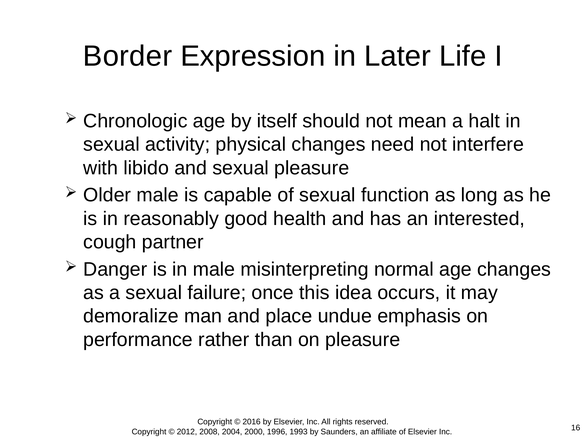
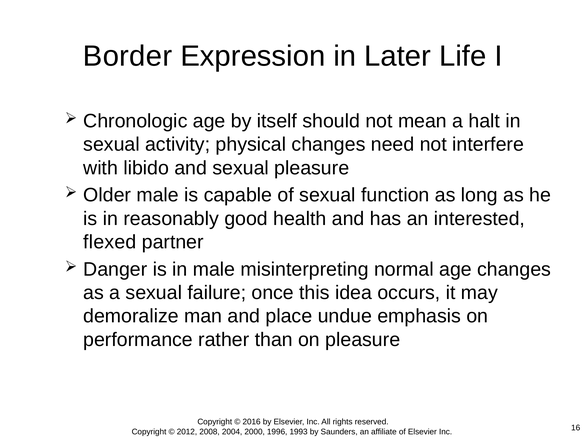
cough: cough -> flexed
